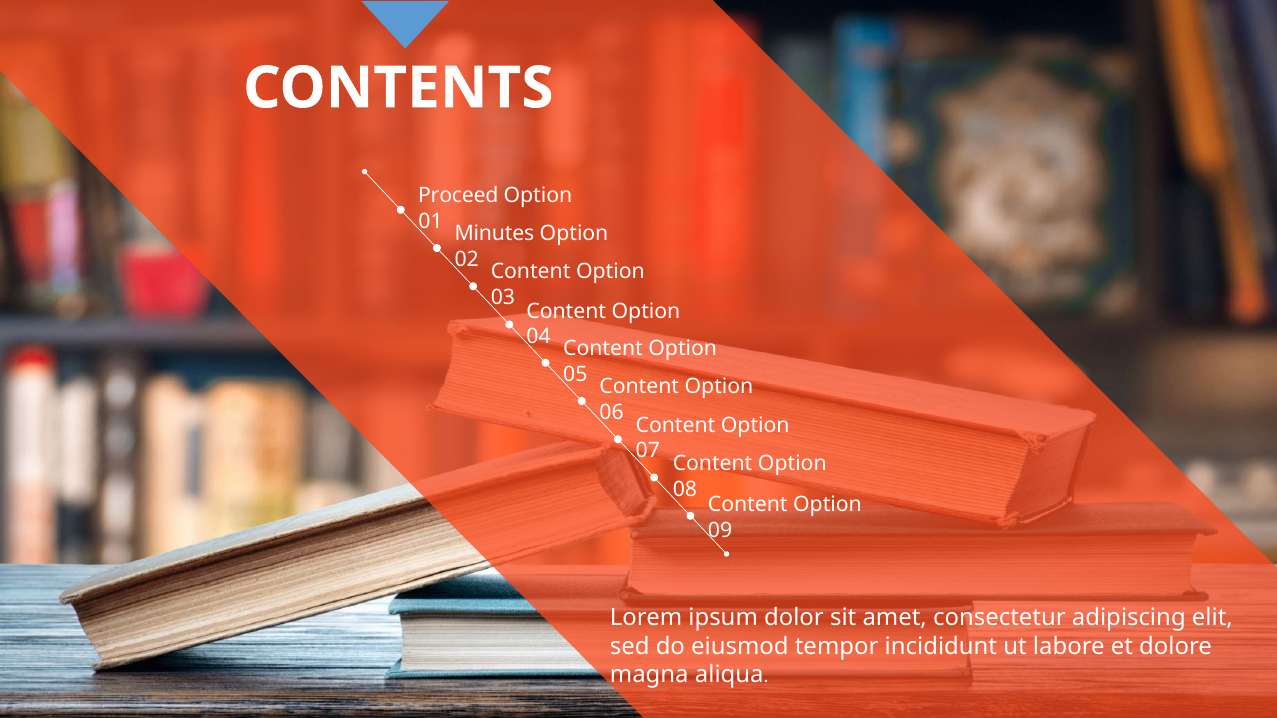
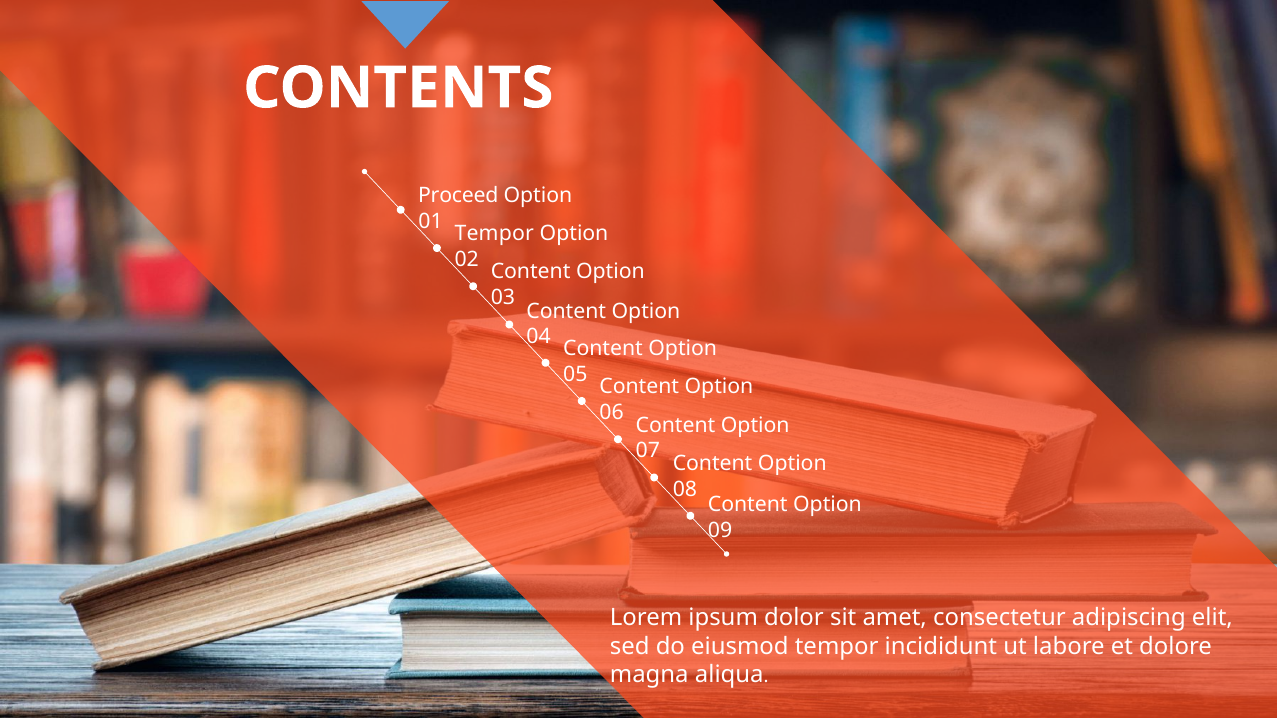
Minutes at (494, 234): Minutes -> Tempor
